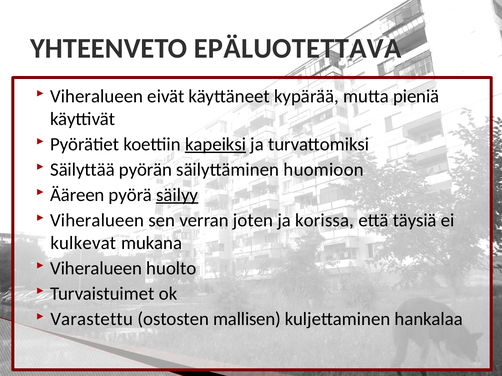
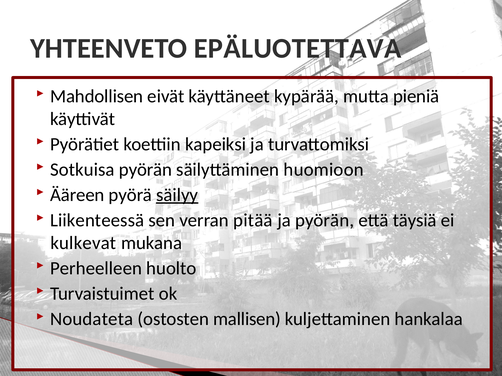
Viheralueen at (97, 96): Viheralueen -> Mahdollisen
kapeiksi underline: present -> none
Säilyttää: Säilyttää -> Sotkuisa
Viheralueen at (97, 221): Viheralueen -> Liikenteessä
joten: joten -> pitää
ja korissa: korissa -> pyörän
Viheralueen at (96, 269): Viheralueen -> Perheelleen
Varastettu: Varastettu -> Noudateta
